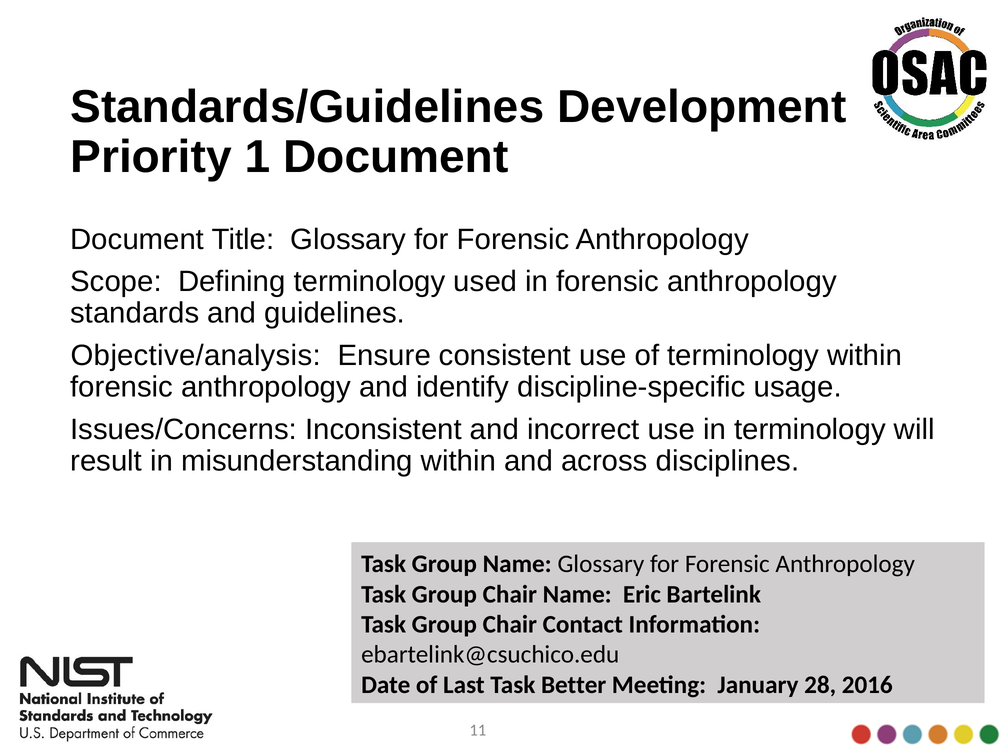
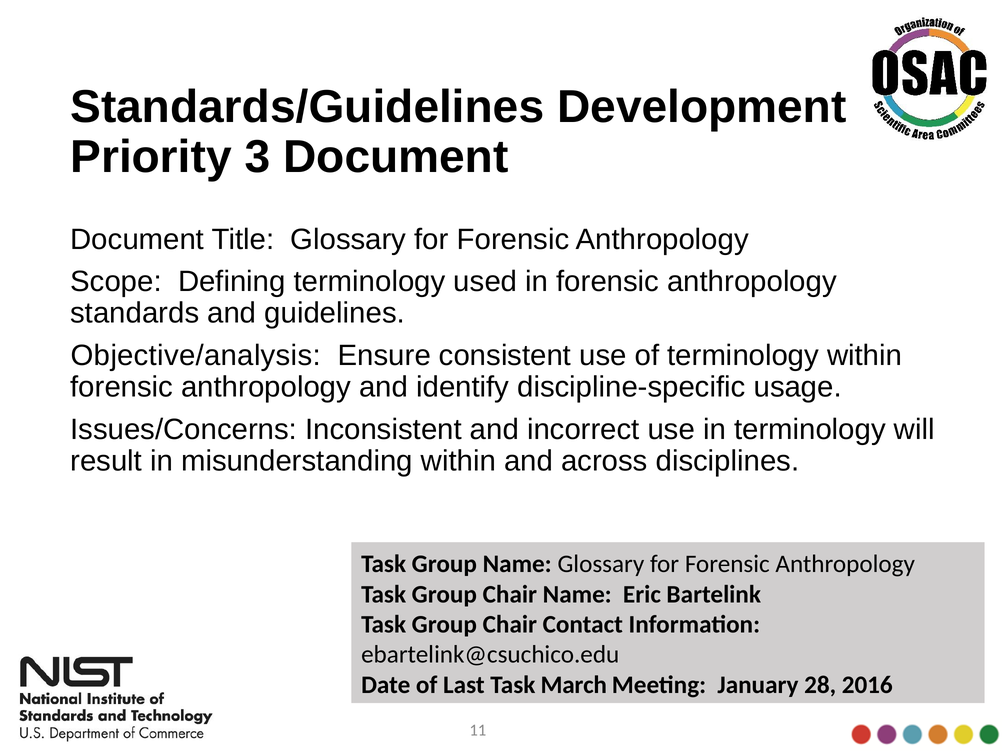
1: 1 -> 3
Better: Better -> March
